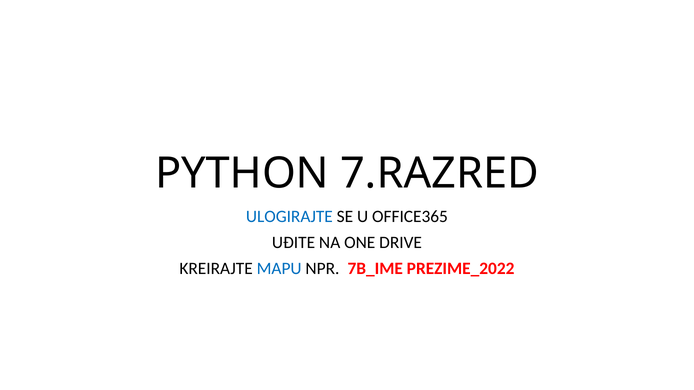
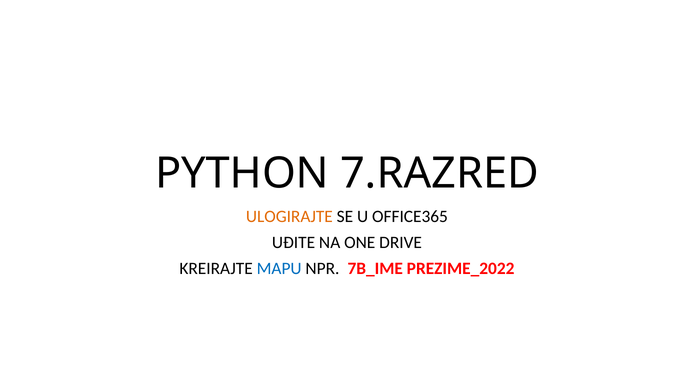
ULOGIRAJTE colour: blue -> orange
